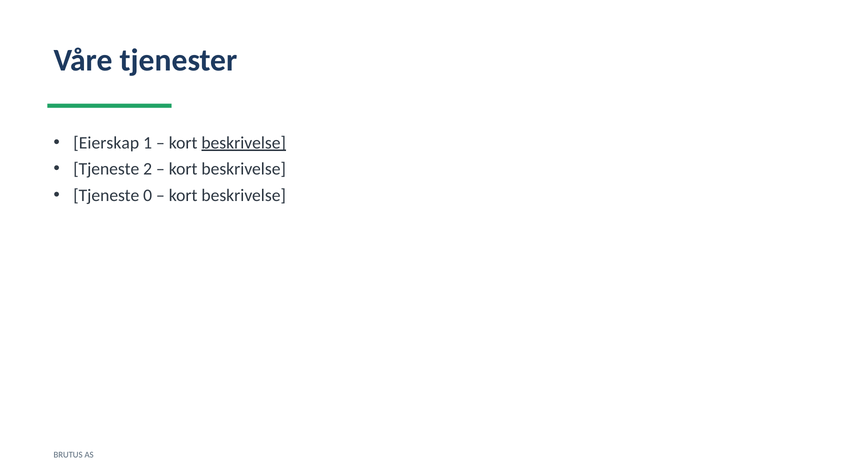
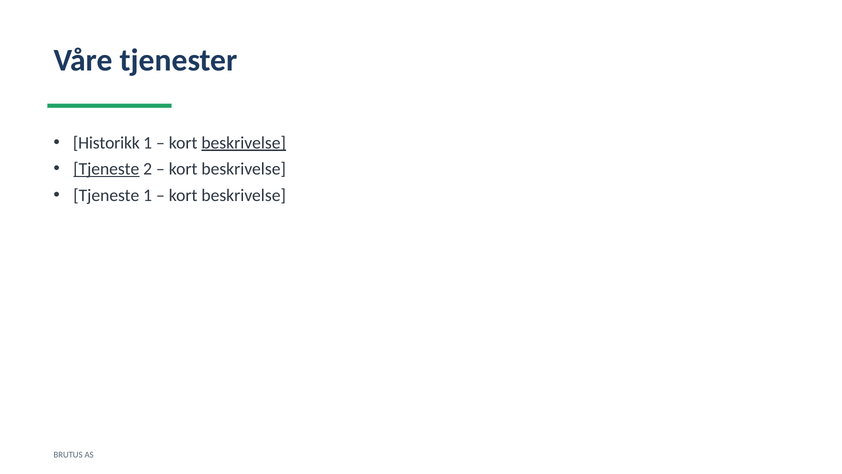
Eierskap: Eierskap -> Historikk
Tjeneste at (106, 169) underline: none -> present
Tjeneste 0: 0 -> 1
